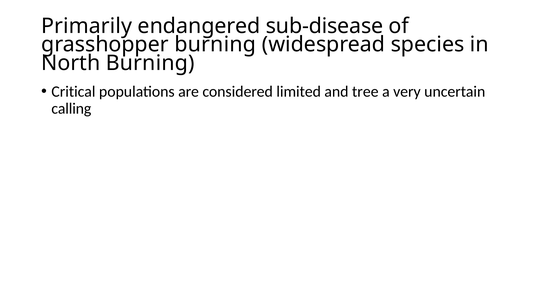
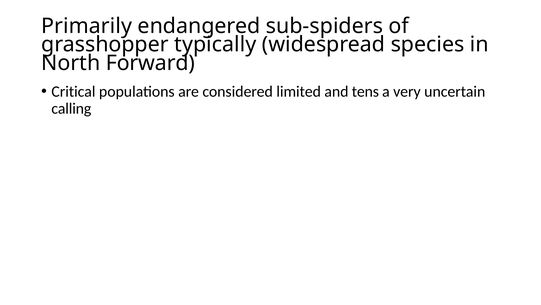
sub-disease: sub-disease -> sub-spiders
grasshopper burning: burning -> typically
North Burning: Burning -> Forward
tree: tree -> tens
